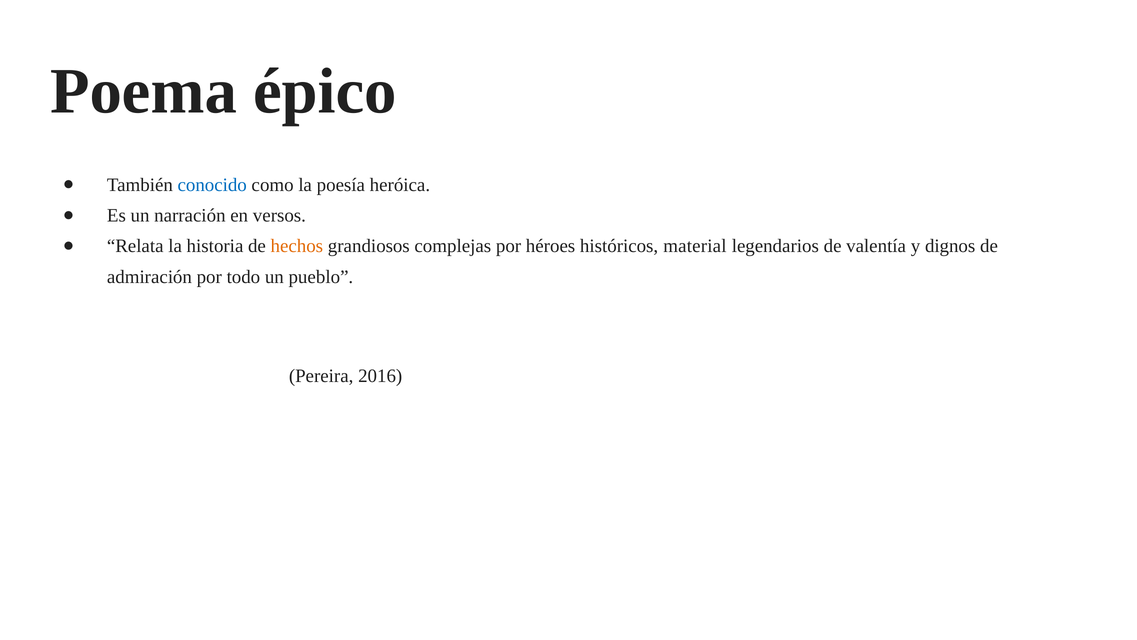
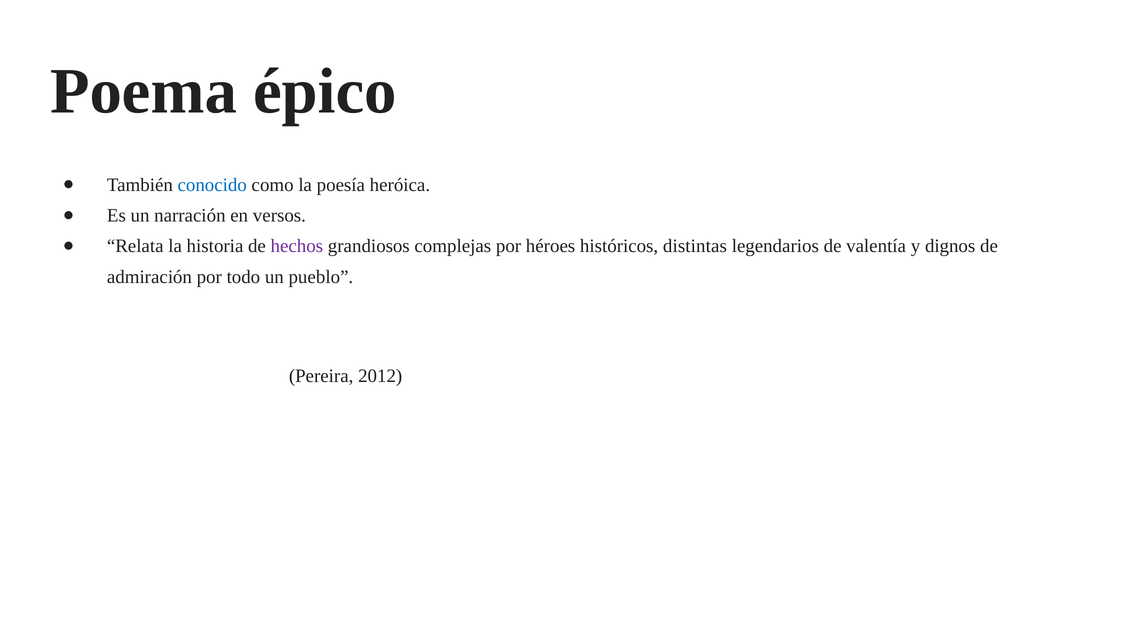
hechos colour: orange -> purple
material: material -> distintas
2016: 2016 -> 2012
